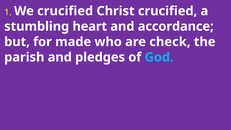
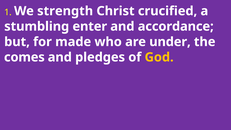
We crucified: crucified -> strength
heart: heart -> enter
check: check -> under
parish: parish -> comes
God colour: light blue -> yellow
